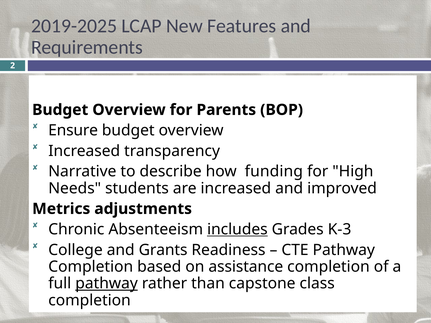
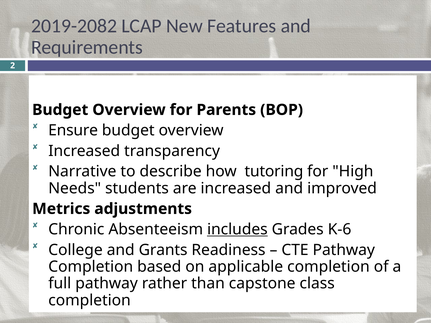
2019-2025: 2019-2025 -> 2019-2082
funding: funding -> tutoring
K-3: K-3 -> K-6
assistance: assistance -> applicable
pathway at (107, 284) underline: present -> none
